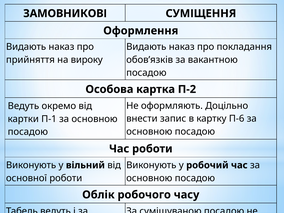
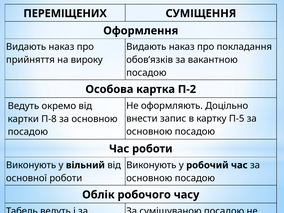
ЗАМОВНИКОВІ: ЗАМОВНИКОВІ -> ПЕРЕМІЩЕНИХ
П-6: П-6 -> П-5
П-1: П-1 -> П-8
